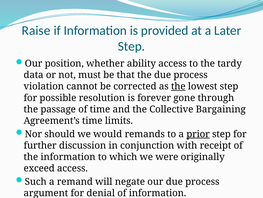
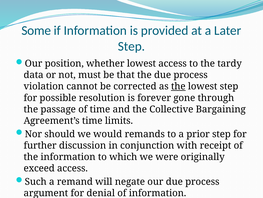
Raise: Raise -> Some
whether ability: ability -> lowest
prior underline: present -> none
